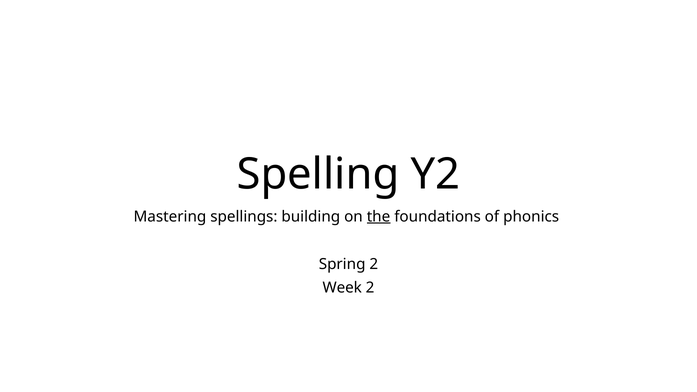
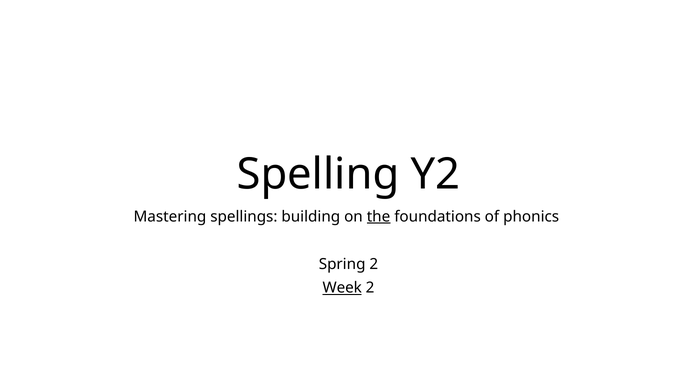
Week underline: none -> present
